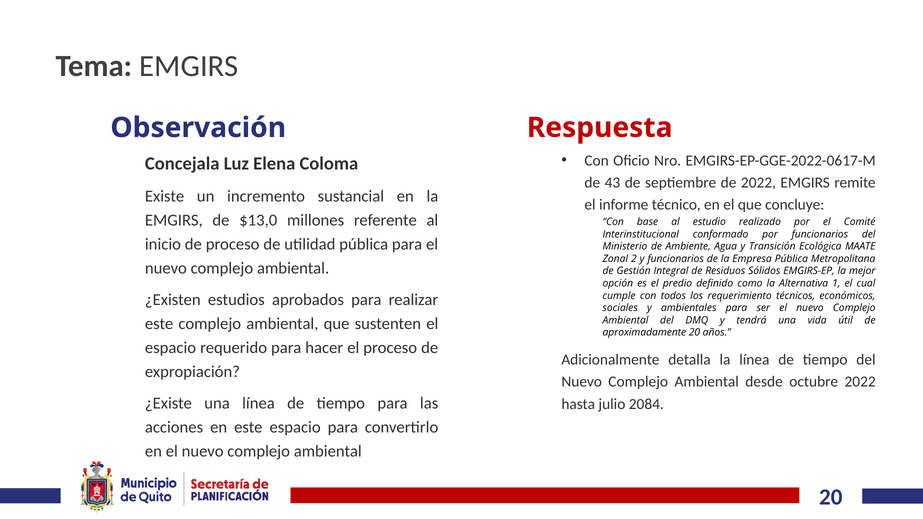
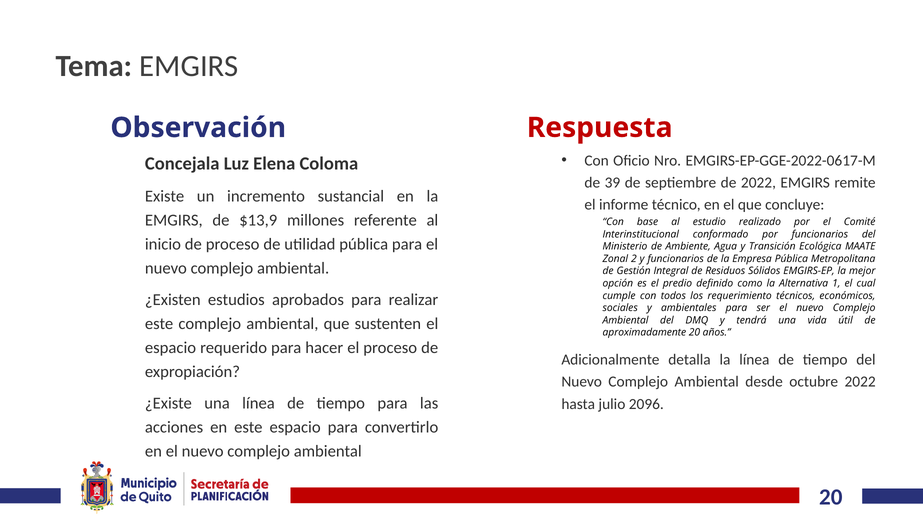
43: 43 -> 39
$13,0: $13,0 -> $13,9
2084: 2084 -> 2096
